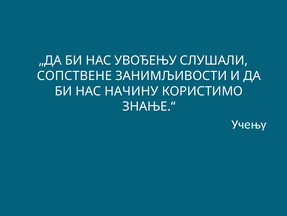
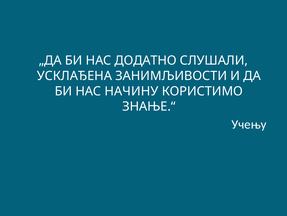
УВОЂЕЊУ: УВОЂЕЊУ -> ДОДАТНО
СОПСТВЕНЕ: СОПСТВЕНЕ -> УСКЛАЂЕНА
